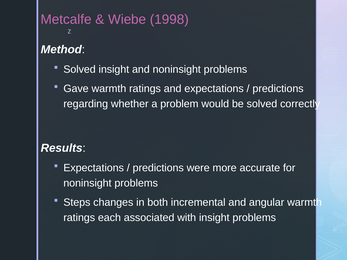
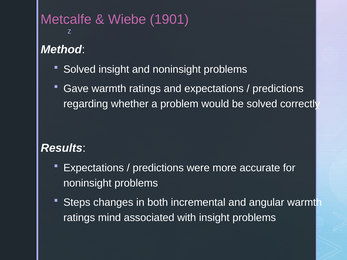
1998: 1998 -> 1901
each: each -> mind
